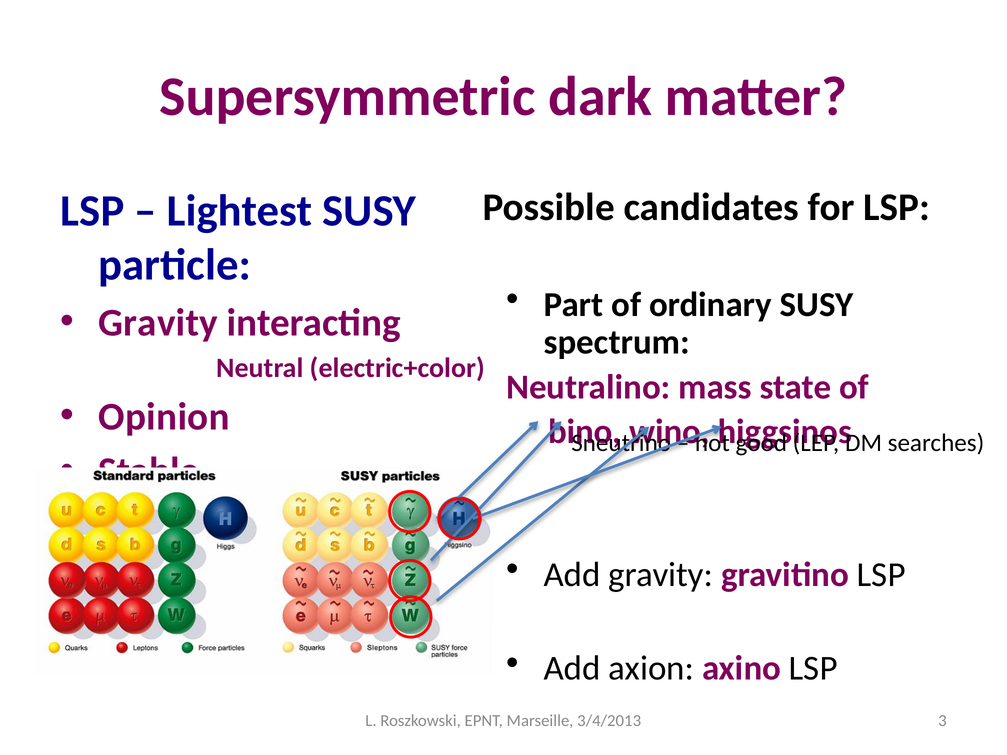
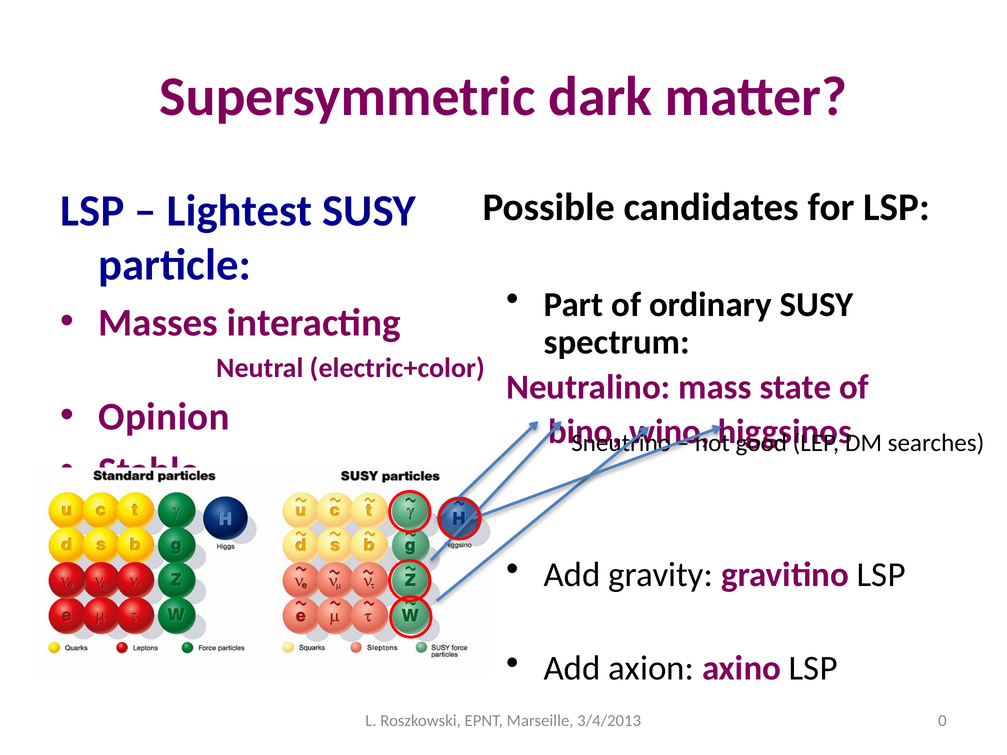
Gravity at (158, 323): Gravity -> Masses
3: 3 -> 0
